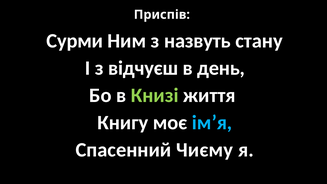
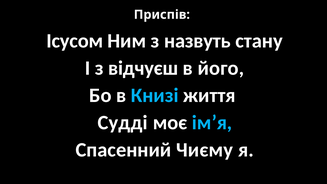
Сурми: Сурми -> Ісусом
день: день -> його
Книзі colour: light green -> light blue
Книгу: Книгу -> Судді
